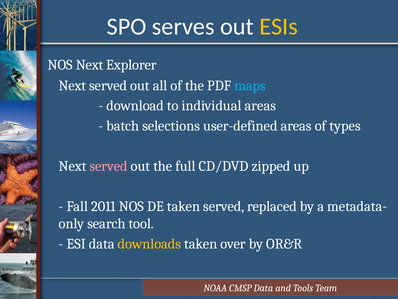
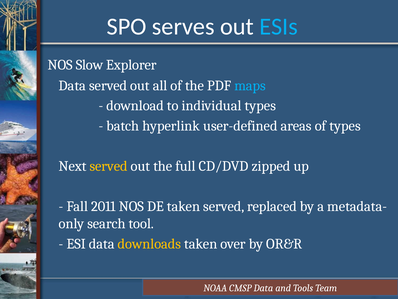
ESIs colour: yellow -> light blue
NOS Next: Next -> Slow
Next at (72, 85): Next -> Data
individual areas: areas -> types
selections: selections -> hyperlink
served at (109, 166) colour: pink -> yellow
